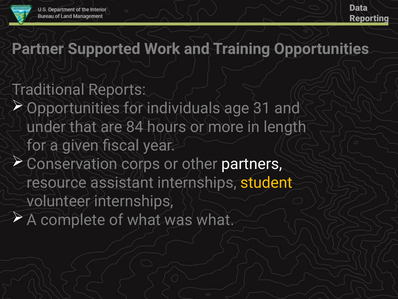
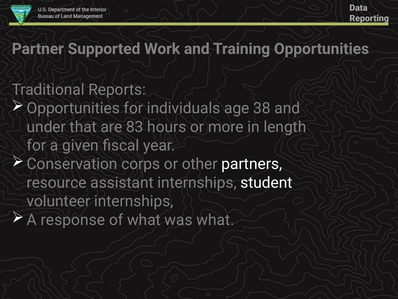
31: 31 -> 38
84: 84 -> 83
student colour: yellow -> white
complete: complete -> response
